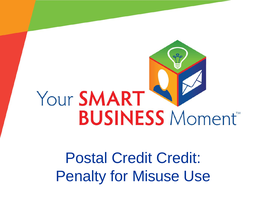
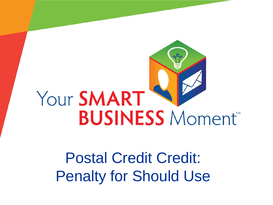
Misuse: Misuse -> Should
